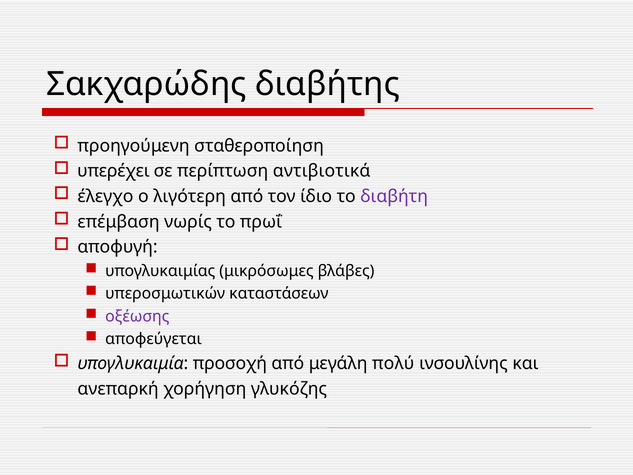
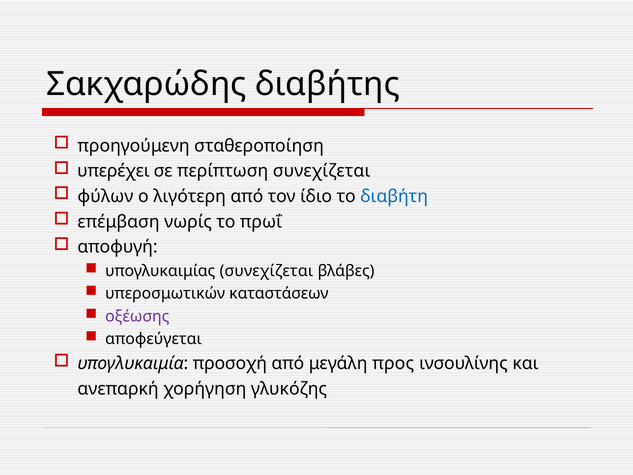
περίπτωση αντιβιοτικά: αντιβιοτικά -> συνεχίζεται
έλεγχο: έλεγχο -> φύλων
διαβήτη colour: purple -> blue
υπογλυκαιμίας μικρόσωμες: μικρόσωμες -> συνεχίζεται
πολύ: πολύ -> προς
